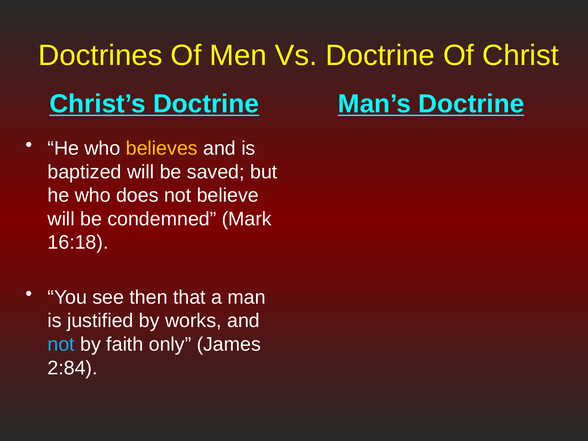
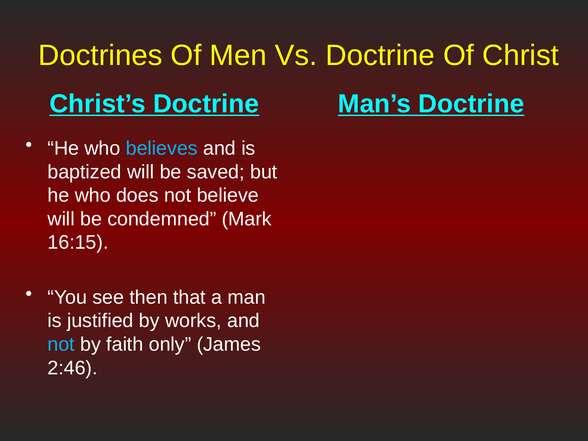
believes colour: yellow -> light blue
16:18: 16:18 -> 16:15
2:84: 2:84 -> 2:46
